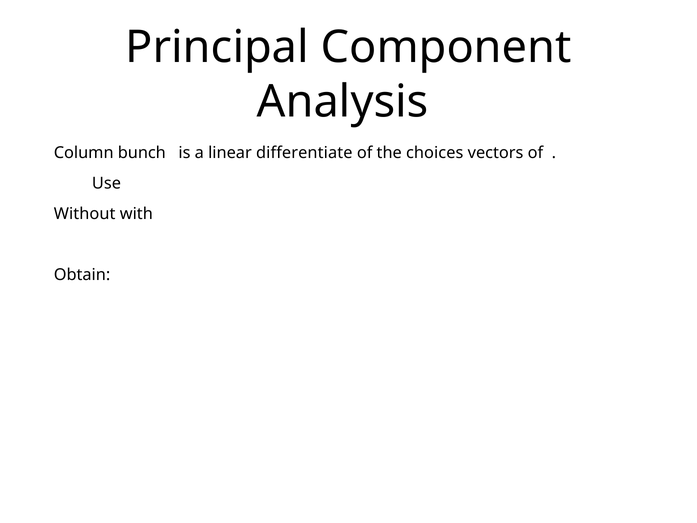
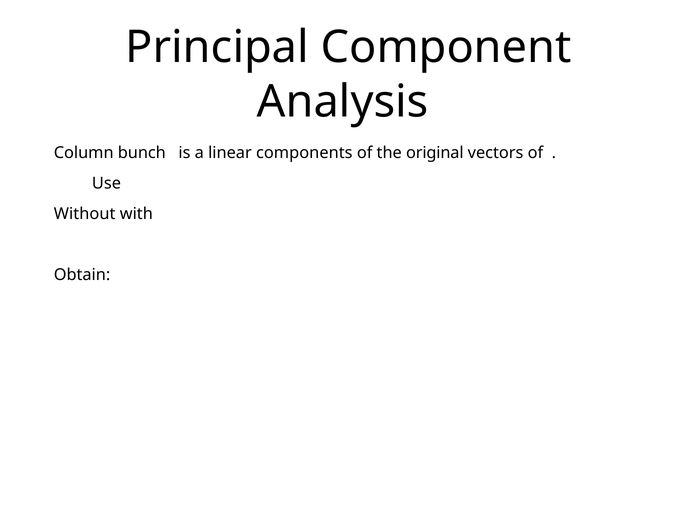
differentiate: differentiate -> components
choices: choices -> original
